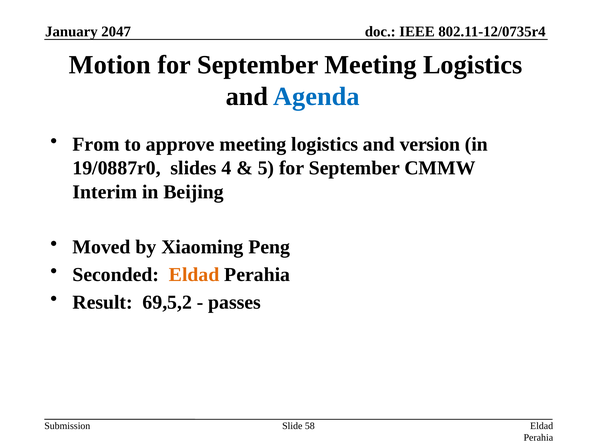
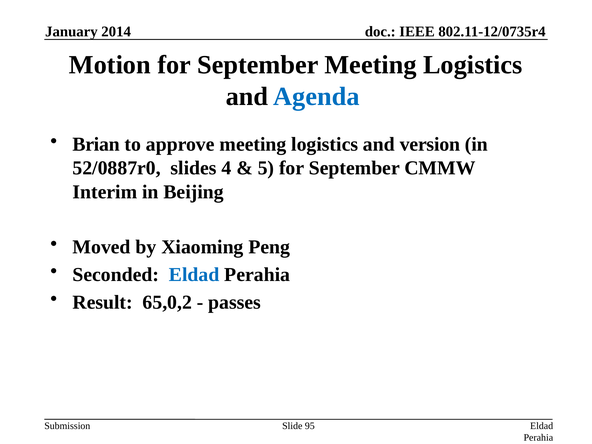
2047: 2047 -> 2014
From: From -> Brian
19/0887r0: 19/0887r0 -> 52/0887r0
Eldad at (194, 275) colour: orange -> blue
69,5,2: 69,5,2 -> 65,0,2
58: 58 -> 95
